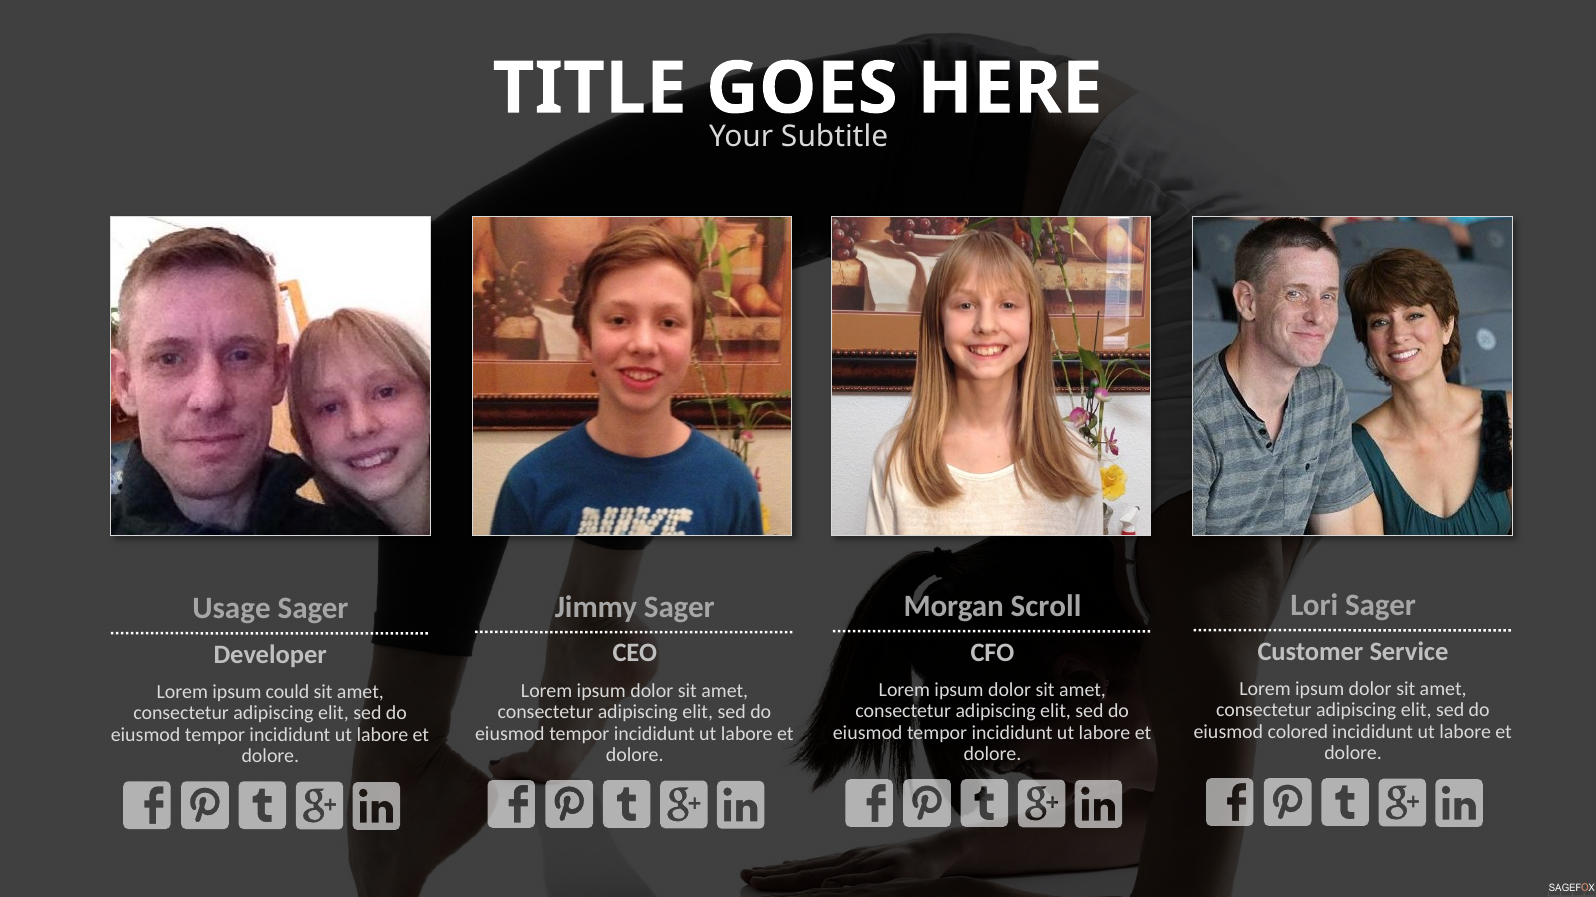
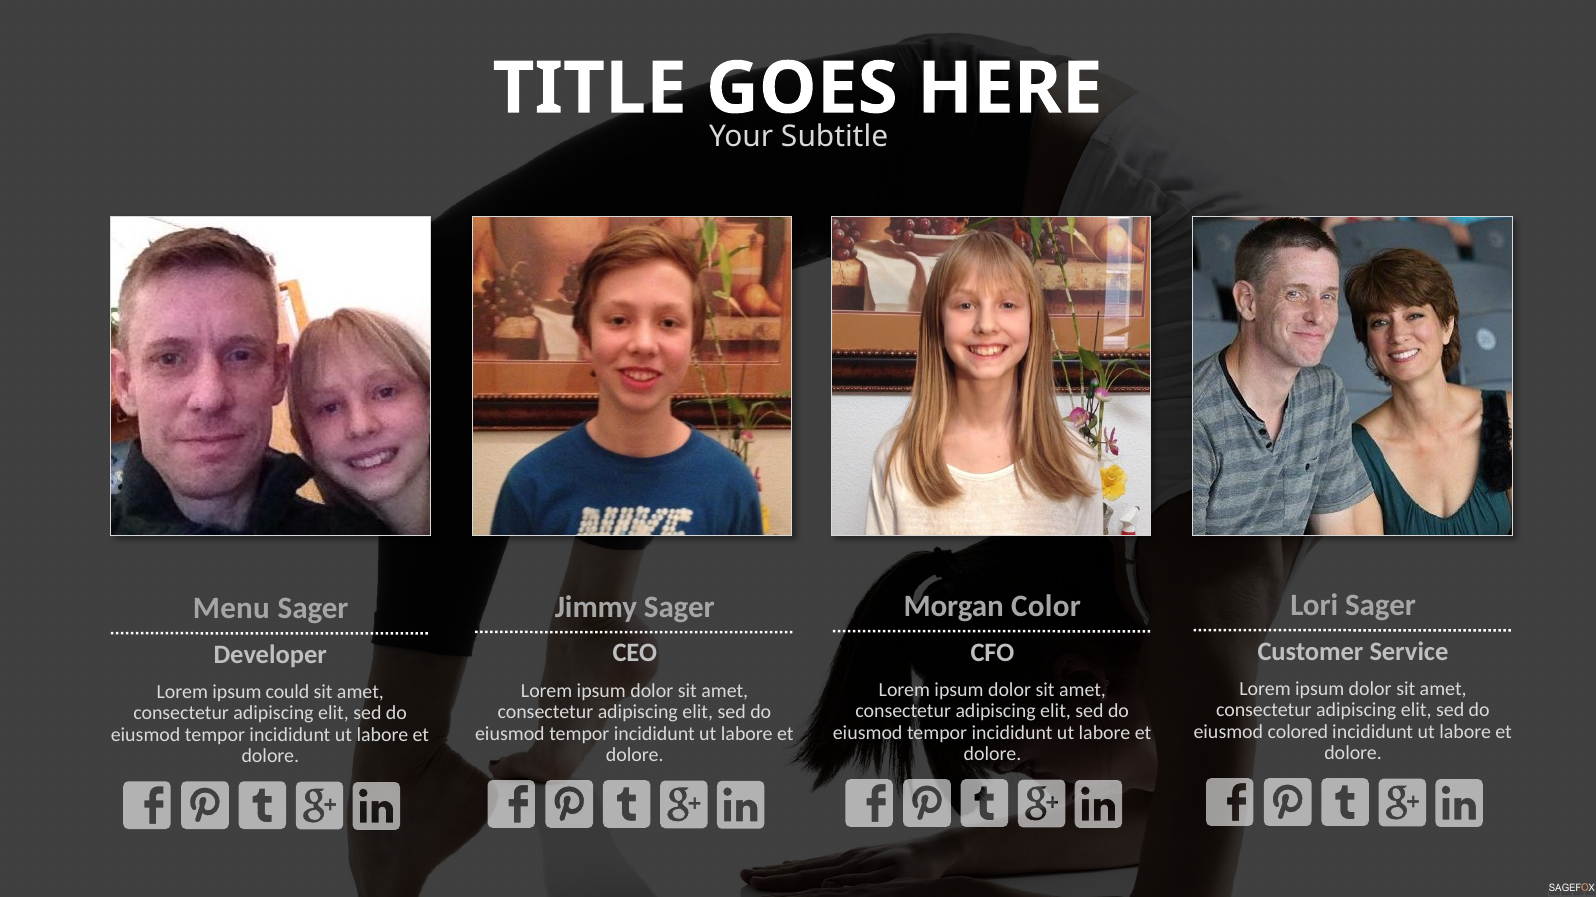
Scroll: Scroll -> Color
Usage: Usage -> Menu
